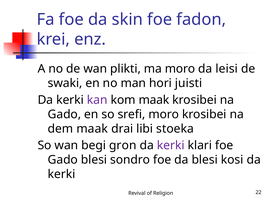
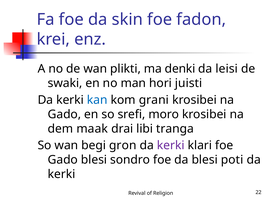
ma moro: moro -> denki
kan colour: purple -> blue
kom maak: maak -> grani
stoeka: stoeka -> tranga
kosi: kosi -> poti
